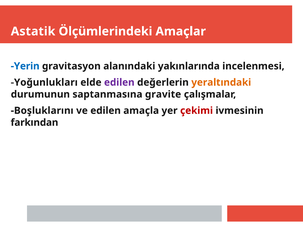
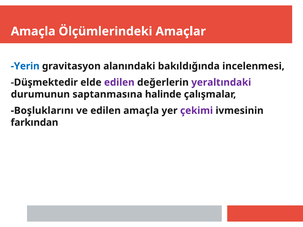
Astatik at (33, 31): Astatik -> Amaçla
yakınlarında: yakınlarında -> bakıldığında
Yoğunlukları: Yoğunlukları -> Düşmektedir
yeraltındaki colour: orange -> purple
gravite: gravite -> halinde
çekimi colour: red -> purple
